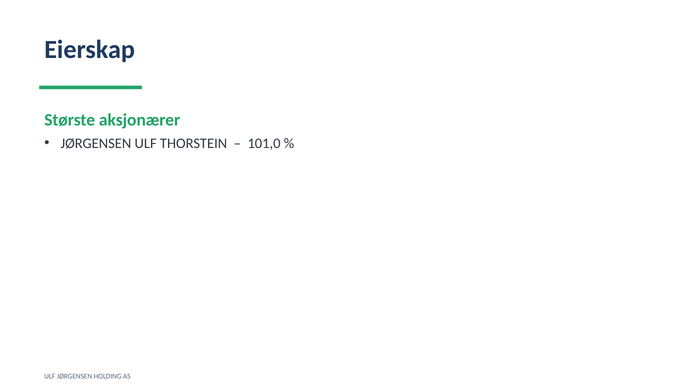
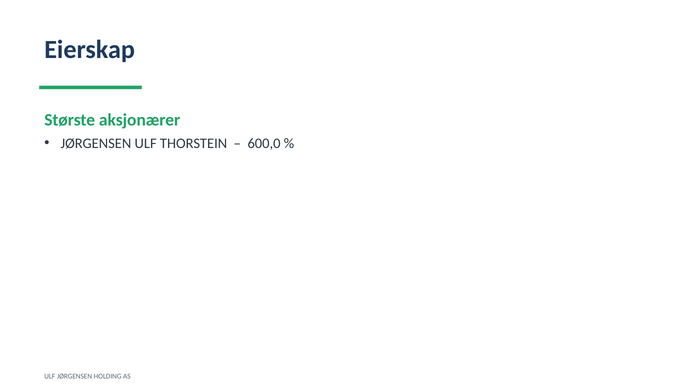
101,0: 101,0 -> 600,0
